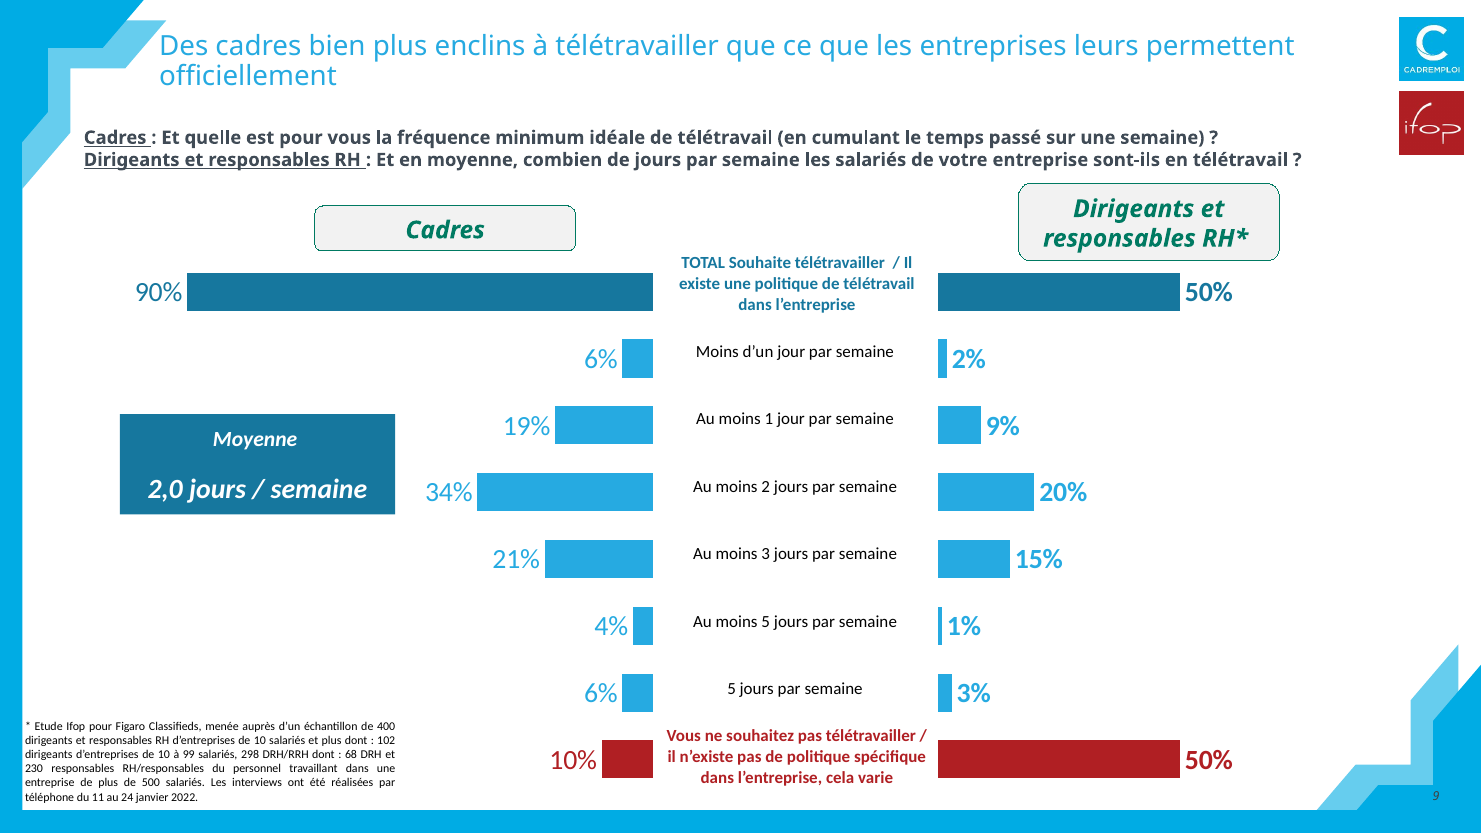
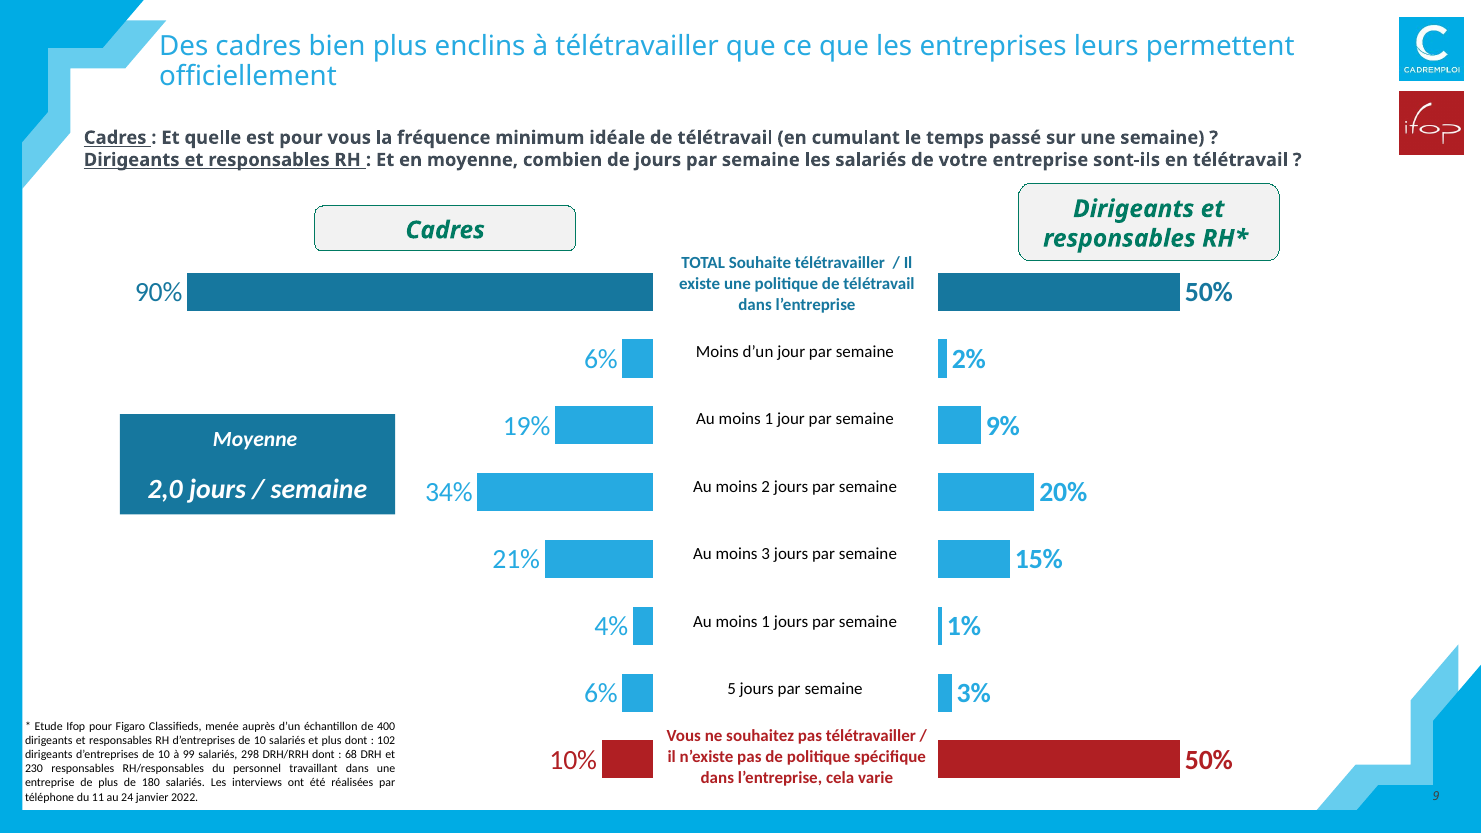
5 at (766, 622): 5 -> 1
500: 500 -> 180
